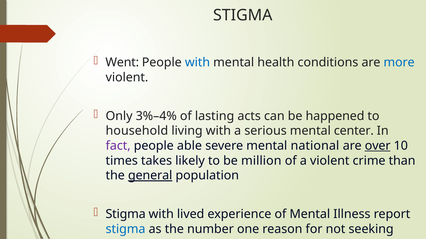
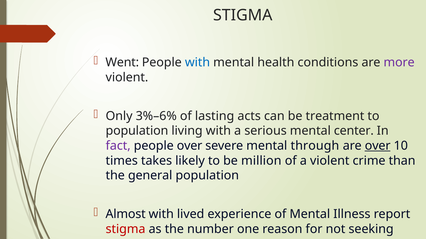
more colour: blue -> purple
3%–4%: 3%–4% -> 3%–6%
be happened: happened -> treatment
household at (137, 131): household -> population
people able: able -> over
national: national -> through
general underline: present -> none
Stigma at (126, 215): Stigma -> Almost
stigma at (126, 230) colour: blue -> red
